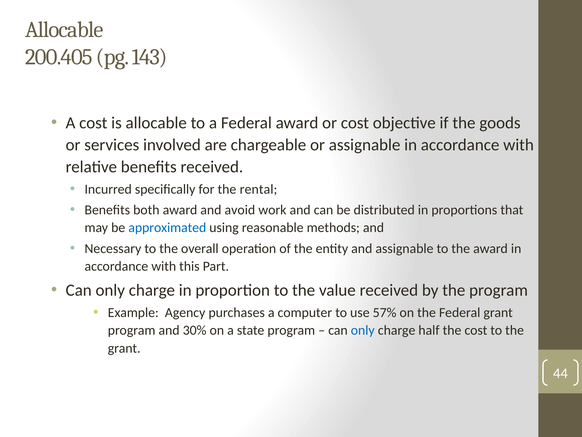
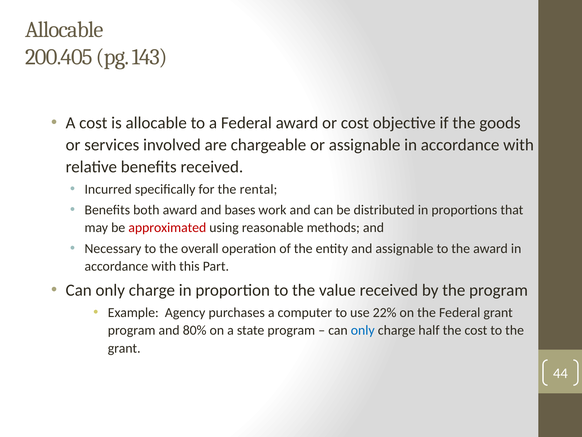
avoid: avoid -> bases
approximated colour: blue -> red
57%: 57% -> 22%
30%: 30% -> 80%
